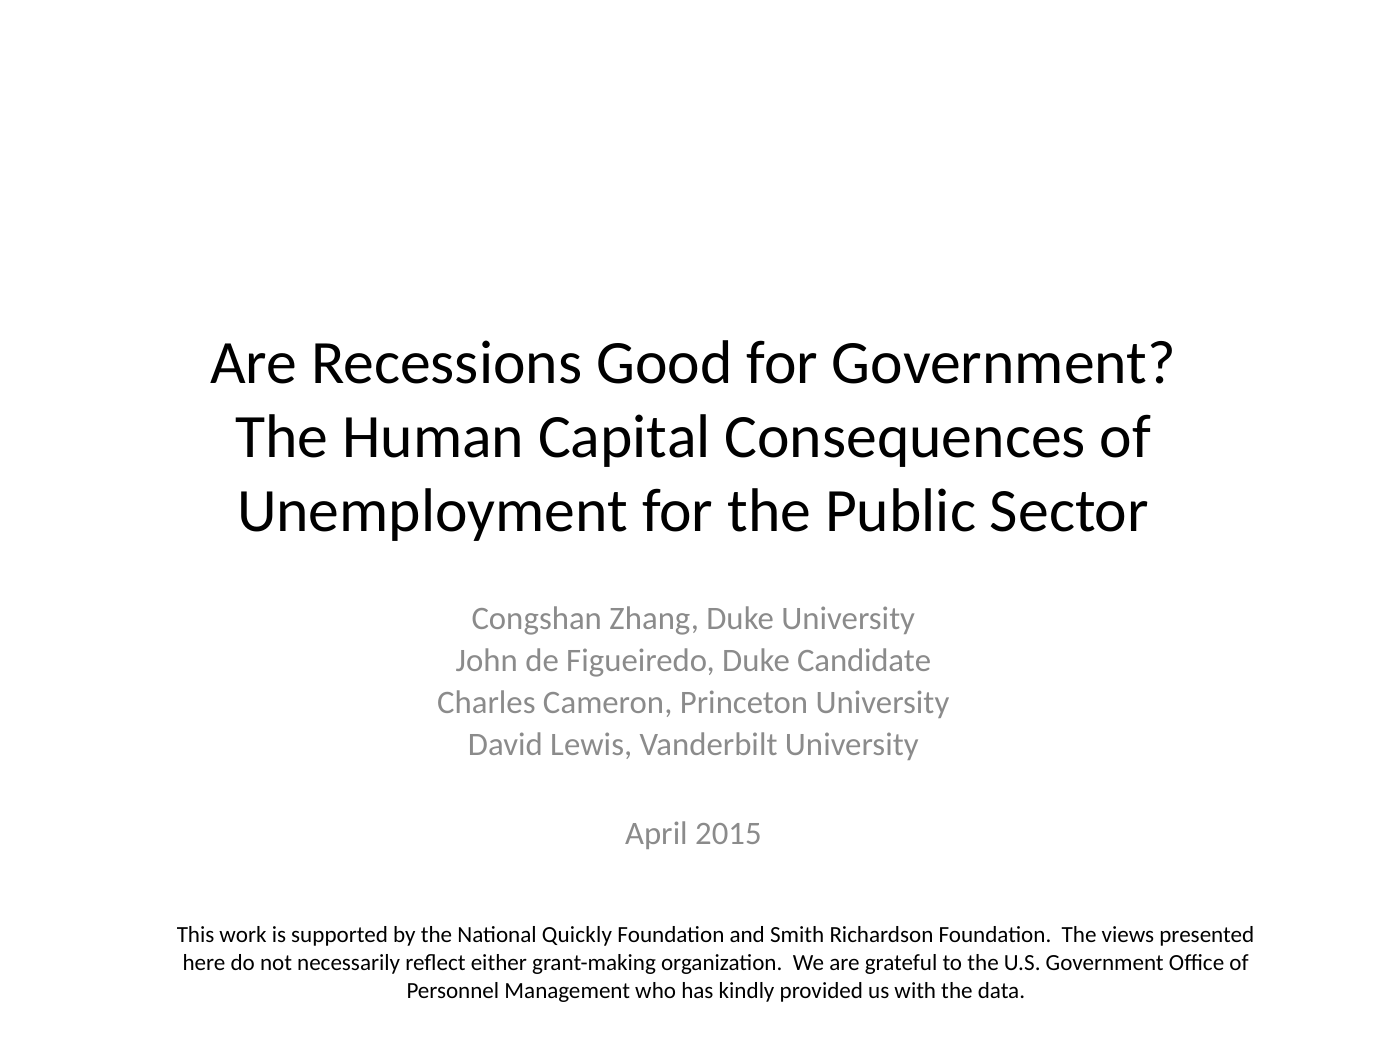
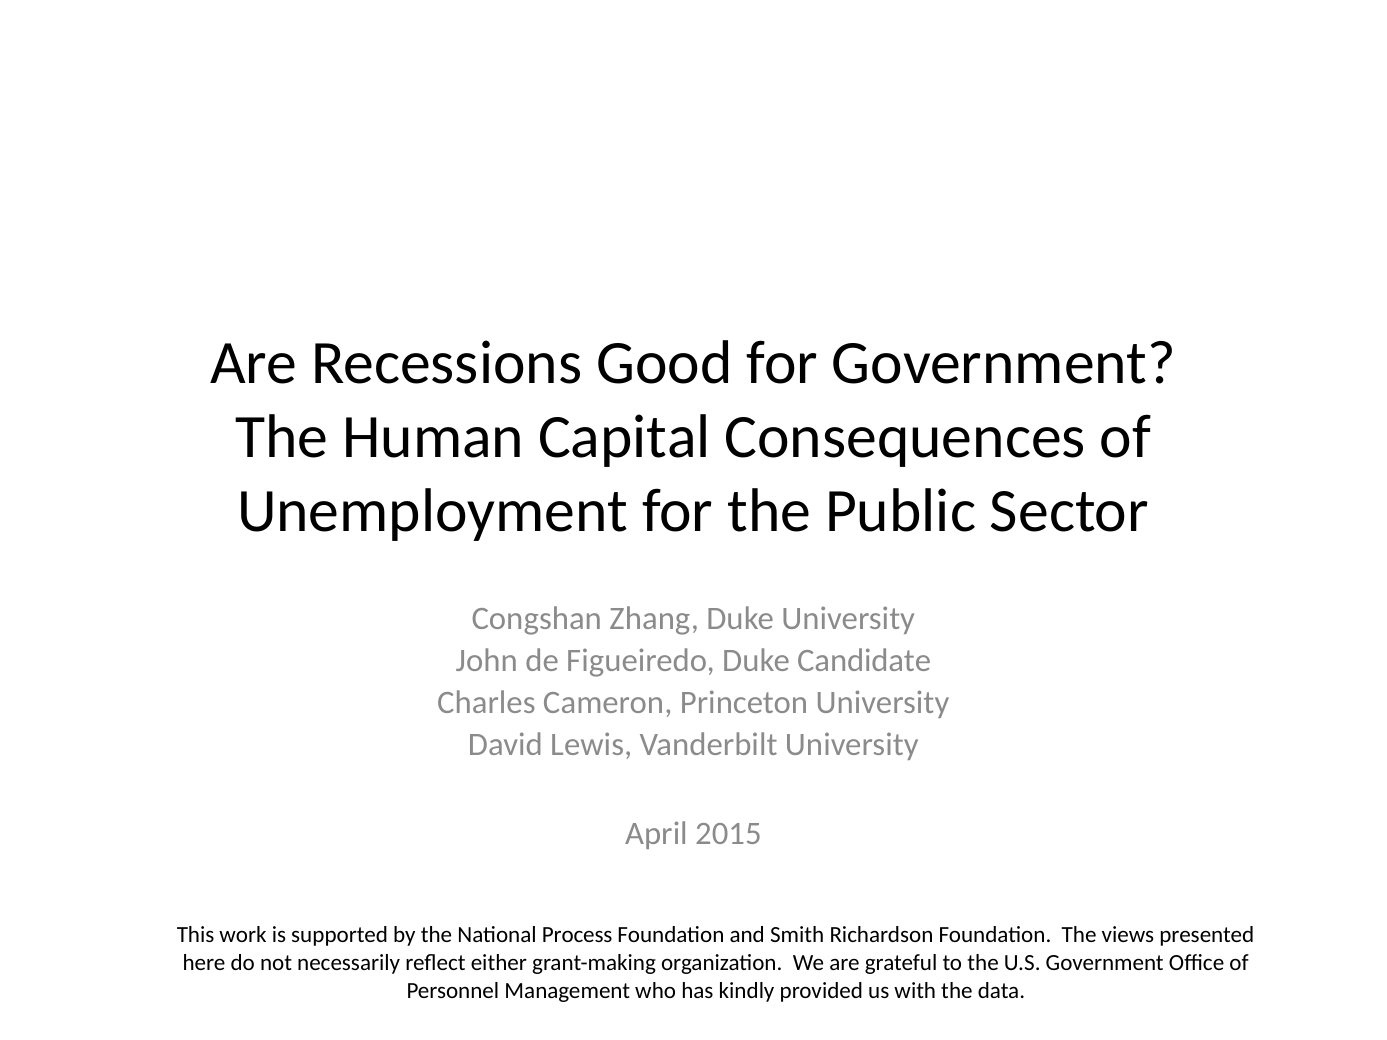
Quickly: Quickly -> Process
